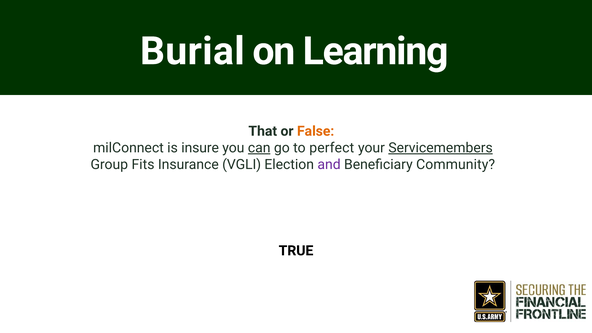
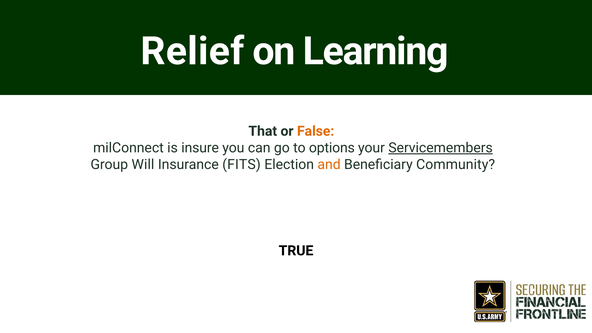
Burial: Burial -> Relief
can underline: present -> none
perfect: perfect -> options
Fits: Fits -> Will
VGLI: VGLI -> FITS
and colour: purple -> orange
